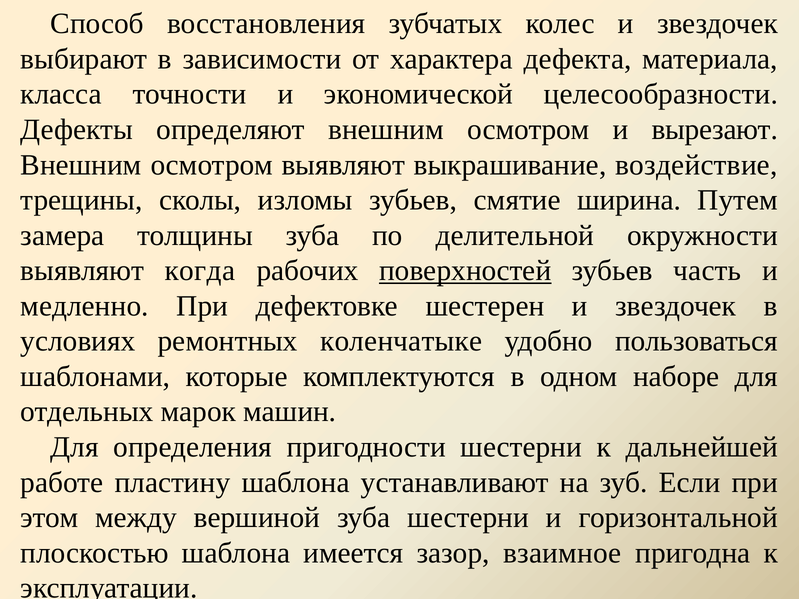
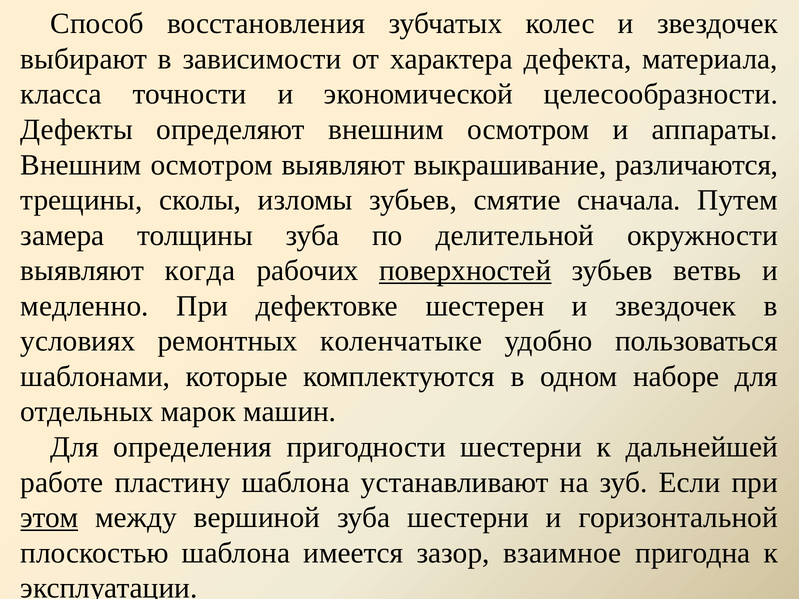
вырезают: вырезают -> аппараты
воздействие: воздействие -> различаются
ширина: ширина -> сначала
часть: часть -> ветвь
этом underline: none -> present
